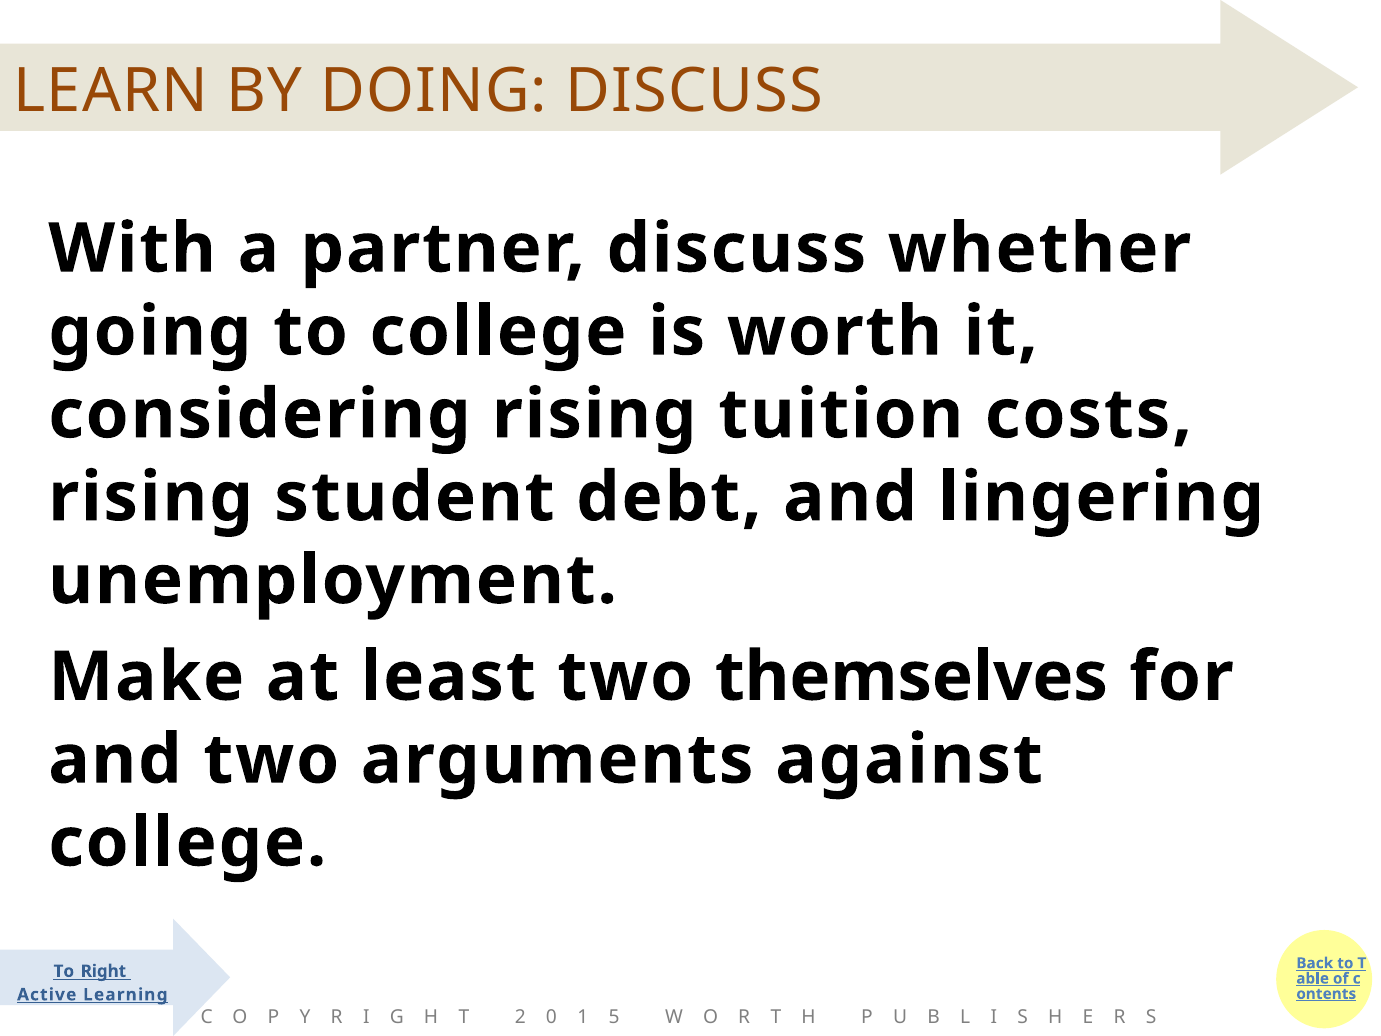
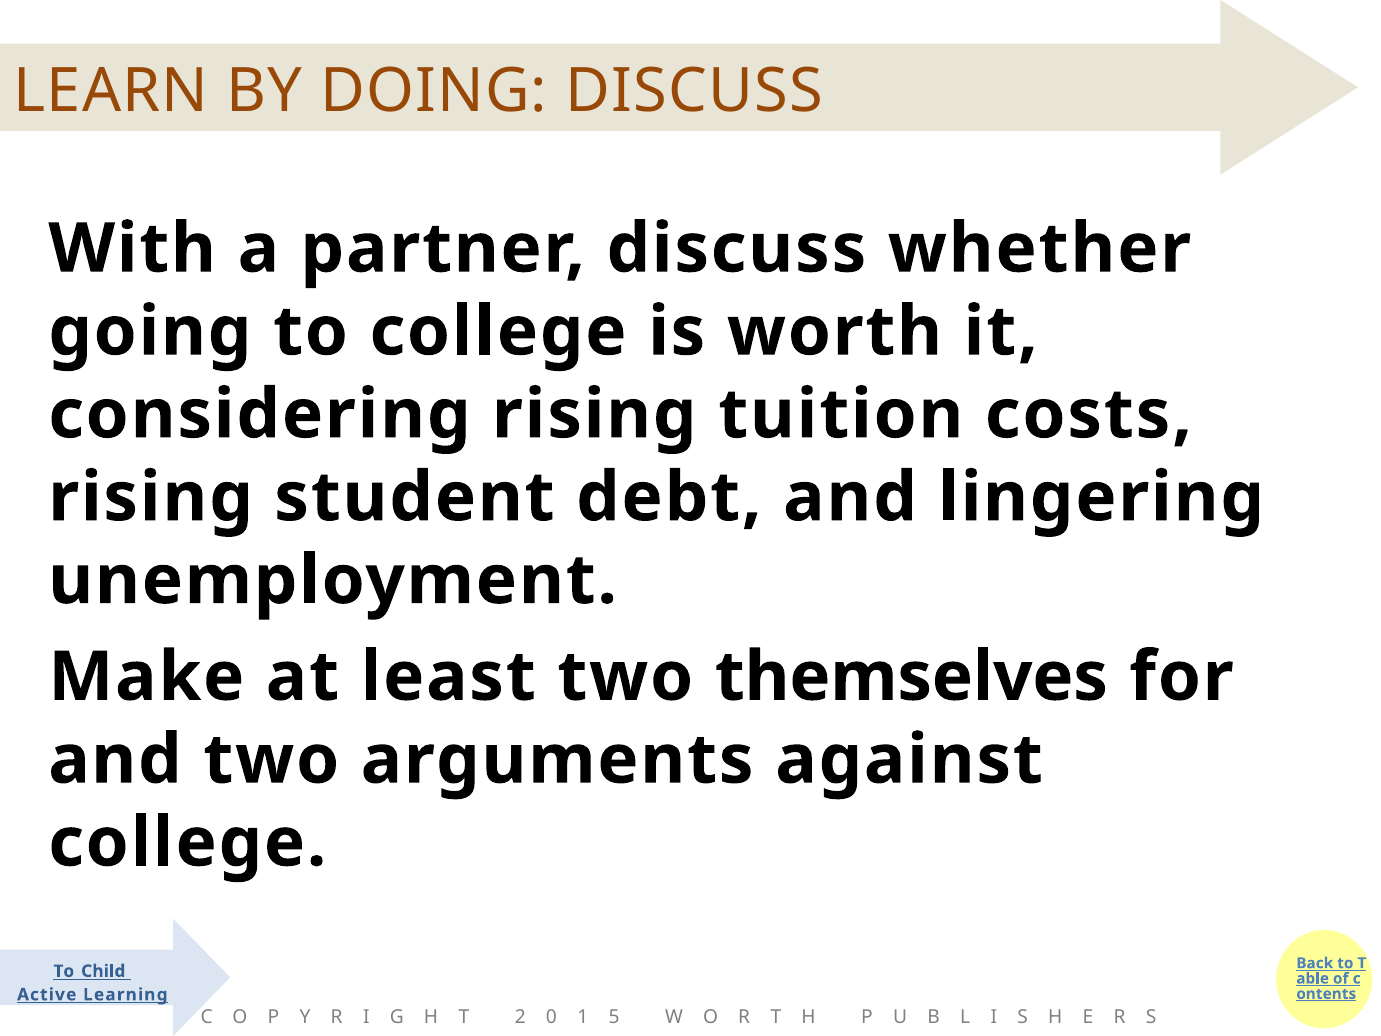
Right: Right -> Child
